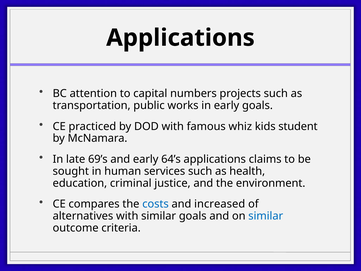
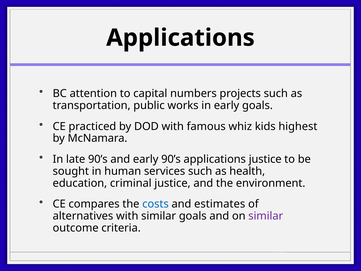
student: student -> highest
late 69’s: 69’s -> 90’s
early 64’s: 64’s -> 90’s
applications claims: claims -> justice
increased: increased -> estimates
similar at (266, 216) colour: blue -> purple
